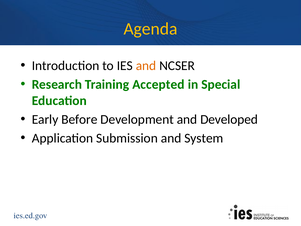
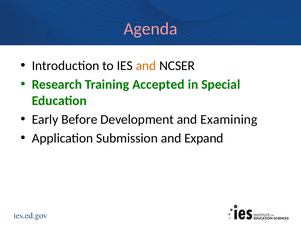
Agenda colour: yellow -> pink
Developed: Developed -> Examining
System: System -> Expand
